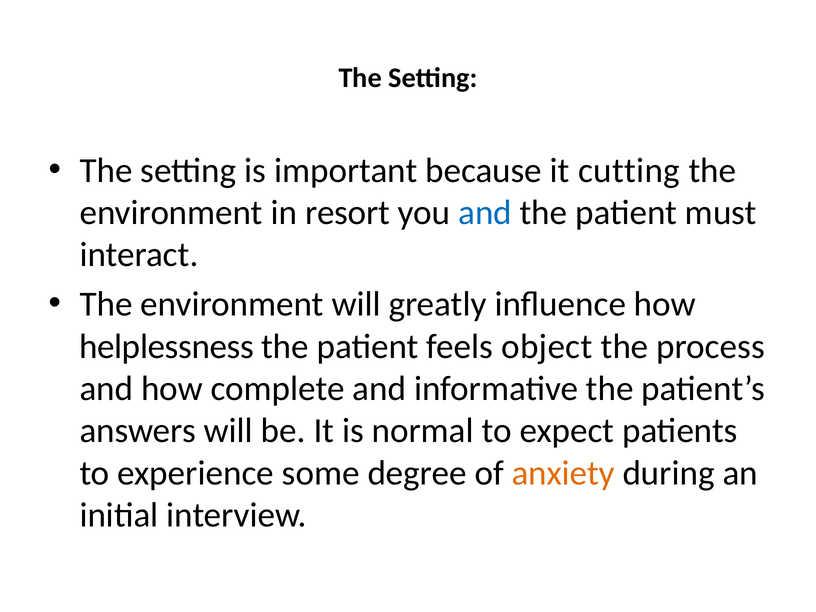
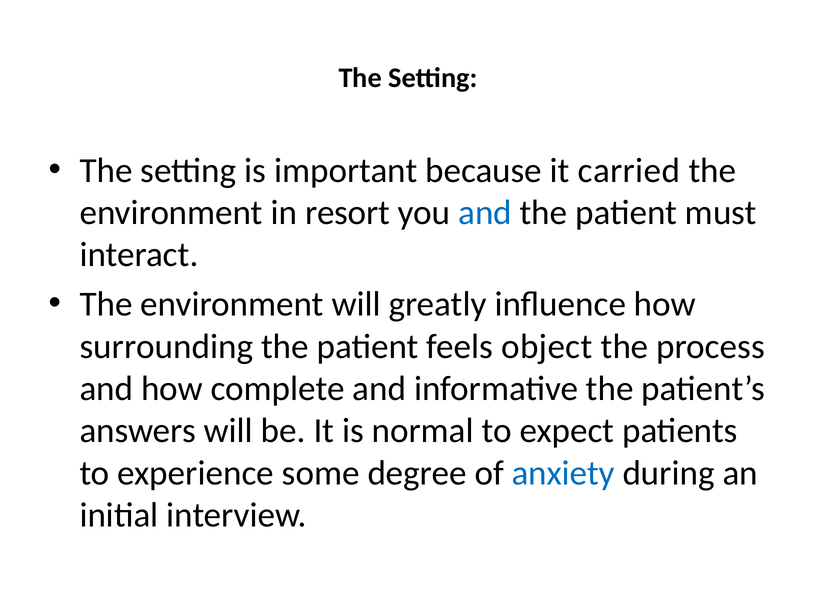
cutting: cutting -> carried
helplessness: helplessness -> surrounding
anxiety colour: orange -> blue
